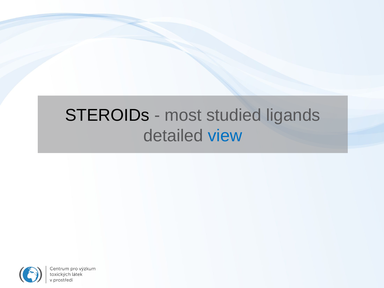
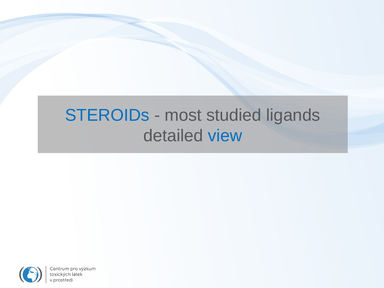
STEROIDs colour: black -> blue
